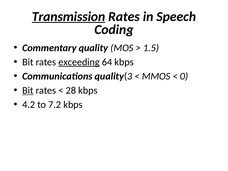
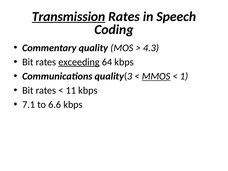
1.5: 1.5 -> 4.3
MMOS underline: none -> present
0: 0 -> 1
Bit at (28, 90) underline: present -> none
28: 28 -> 11
4.2: 4.2 -> 7.1
7.2: 7.2 -> 6.6
